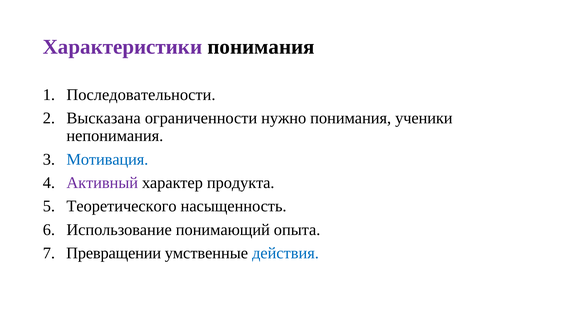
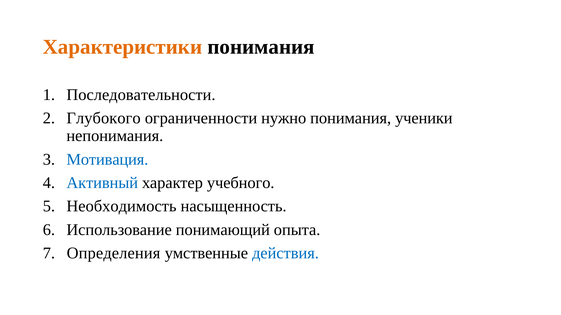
Характеристики colour: purple -> orange
Высказана: Высказана -> Глубокого
Активный colour: purple -> blue
продукта: продукта -> учебного
Теоретического: Теоретического -> Необходимость
Превращении: Превращении -> Определения
